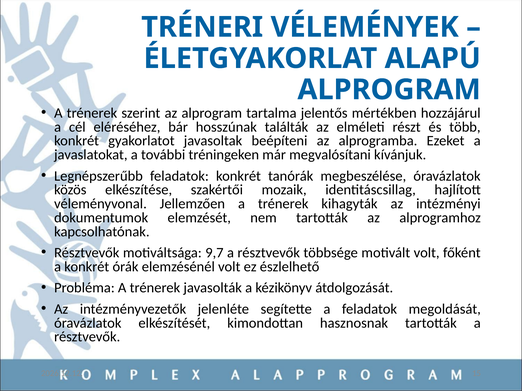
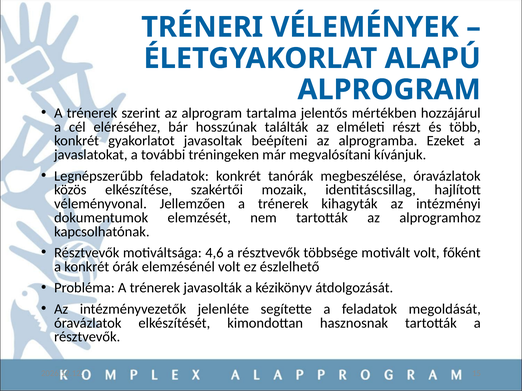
9,7: 9,7 -> 4,6
